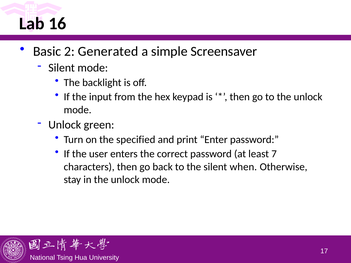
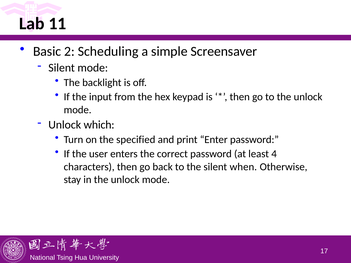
16: 16 -> 11
Generated: Generated -> Scheduling
green: green -> which
7: 7 -> 4
